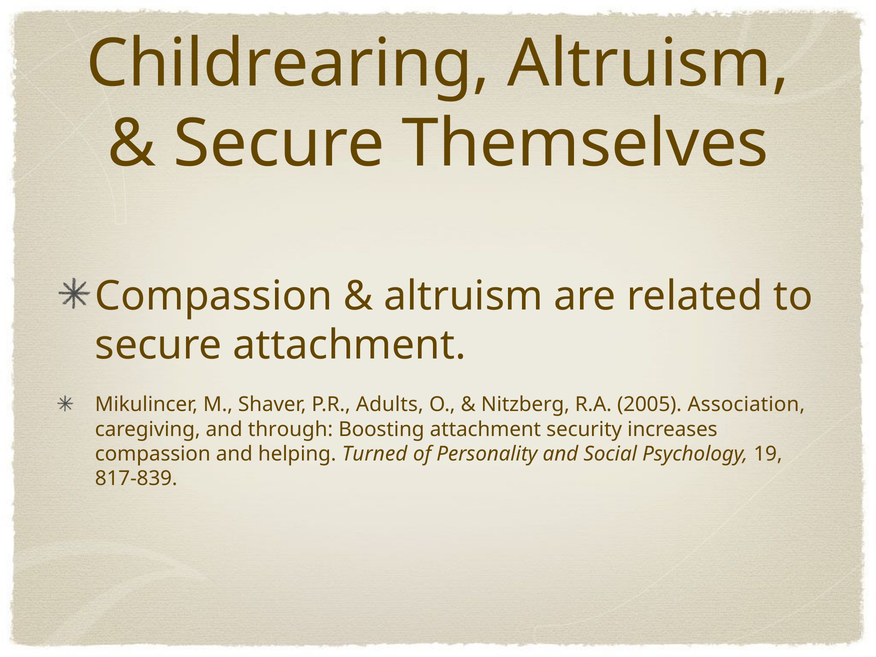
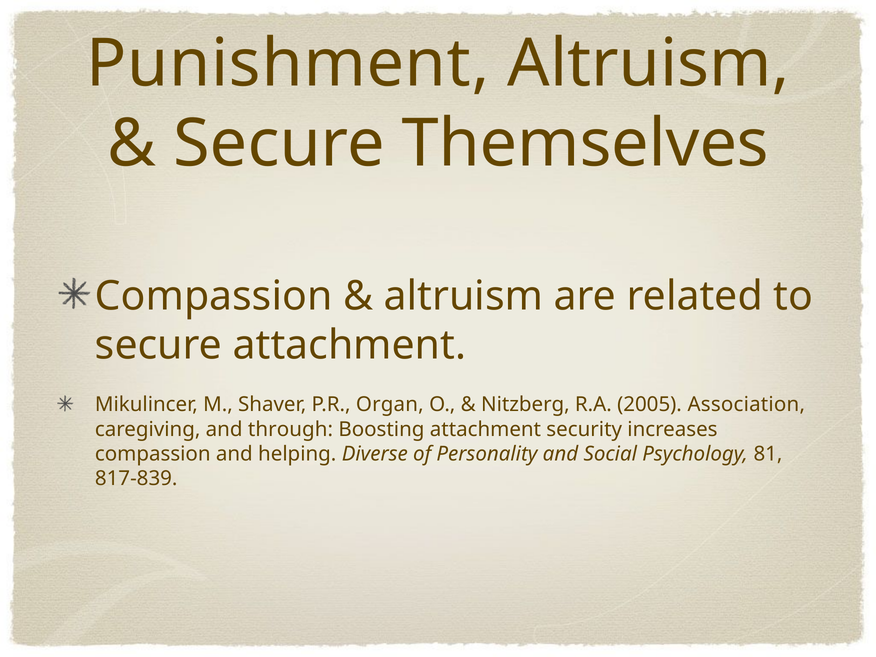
Childrearing: Childrearing -> Punishment
Adults: Adults -> Organ
Turned: Turned -> Diverse
19: 19 -> 81
